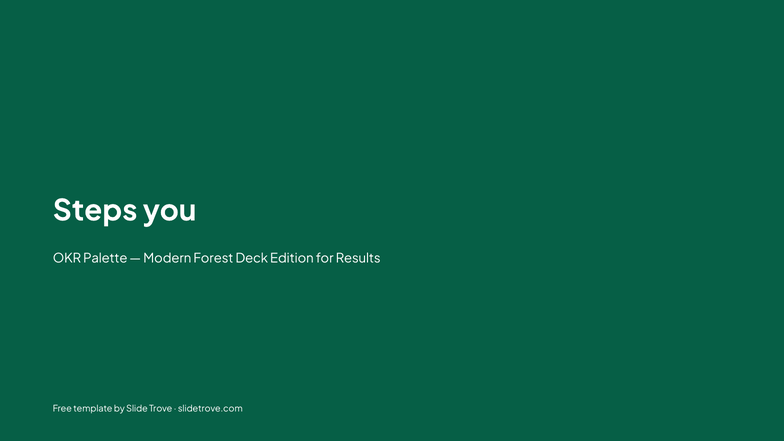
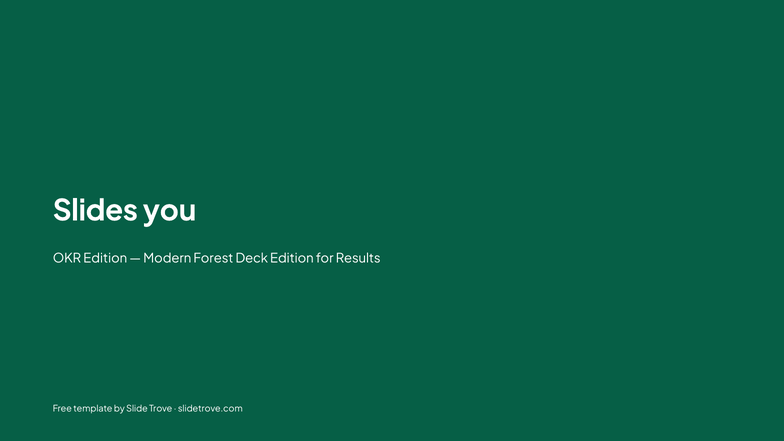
Steps: Steps -> Slides
OKR Palette: Palette -> Edition
